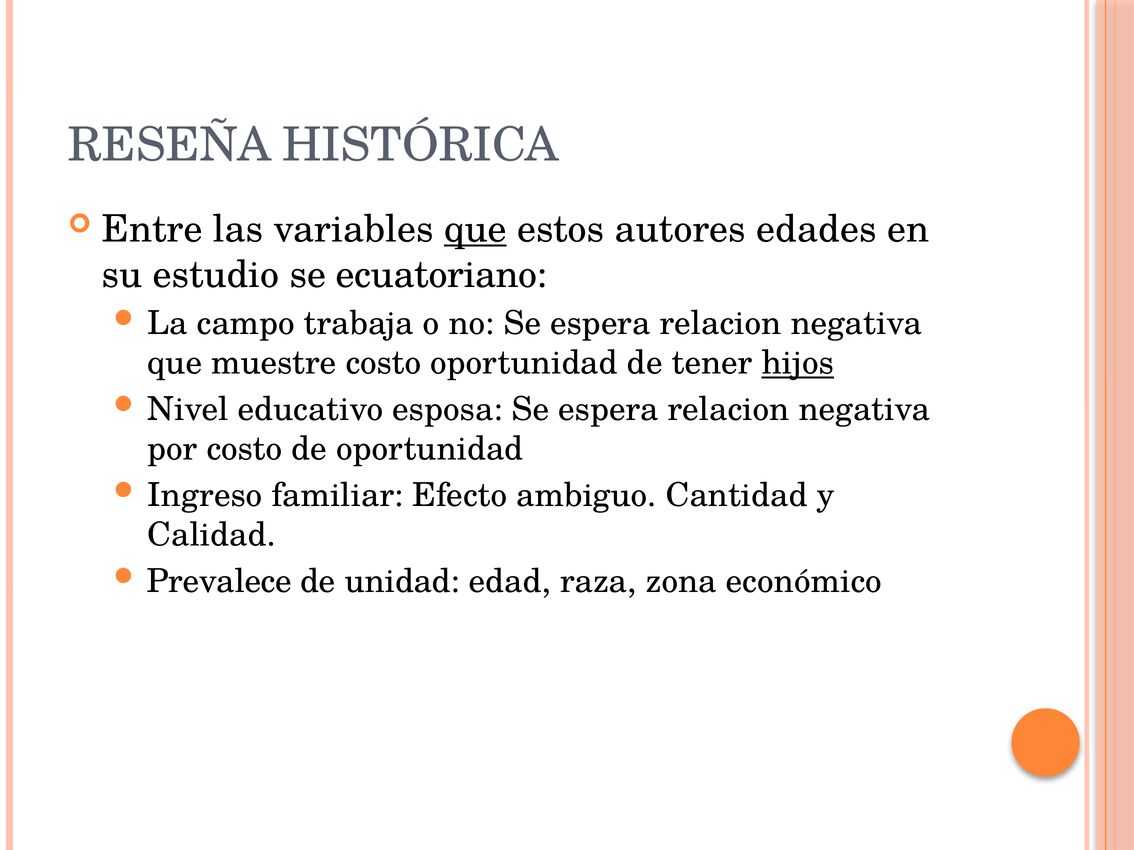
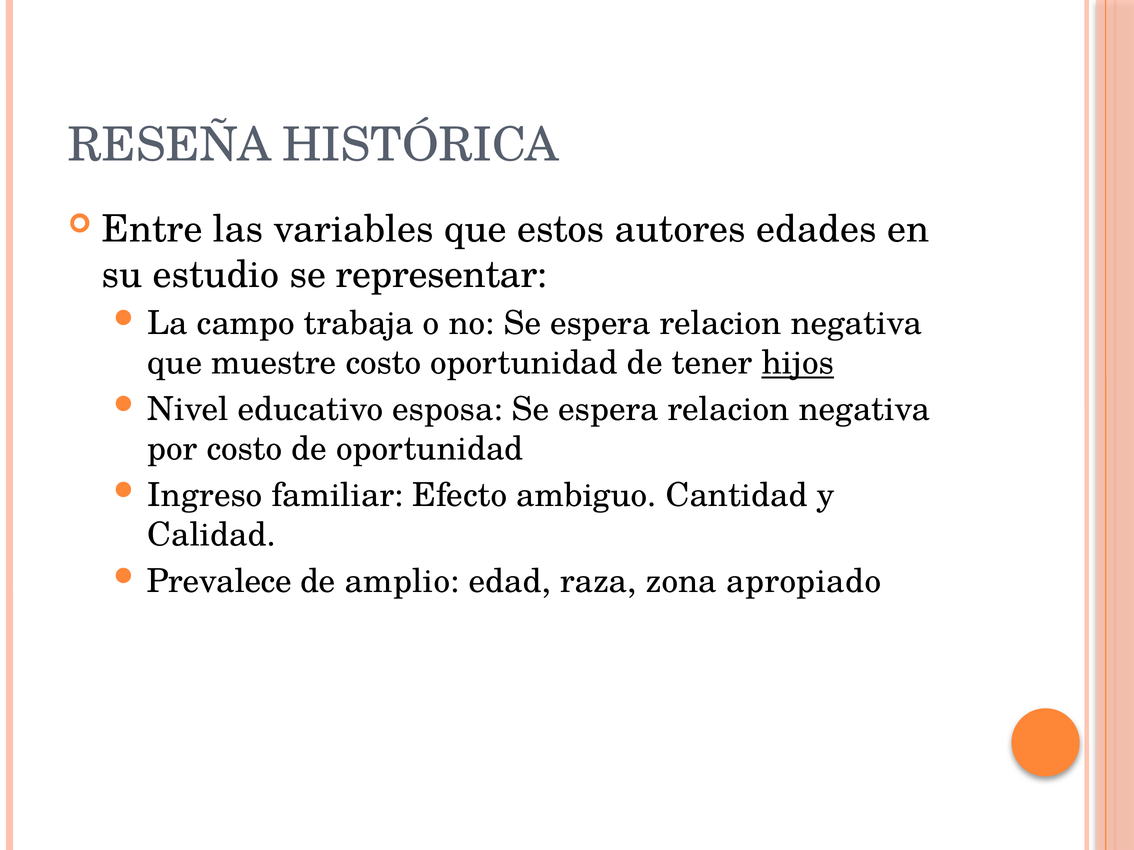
que at (475, 229) underline: present -> none
ecuatoriano: ecuatoriano -> representar
unidad: unidad -> amplio
económico: económico -> apropiado
